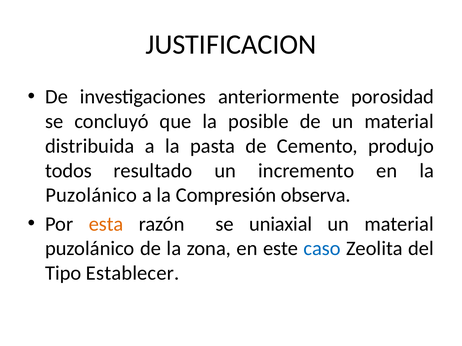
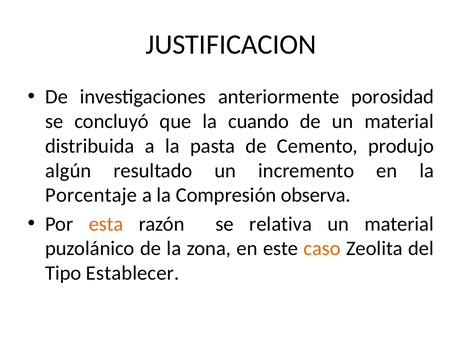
posible: posible -> cuando
todos: todos -> algún
Puzolánico at (91, 196): Puzolánico -> Porcentaje
uniaxial: uniaxial -> relativa
caso colour: blue -> orange
